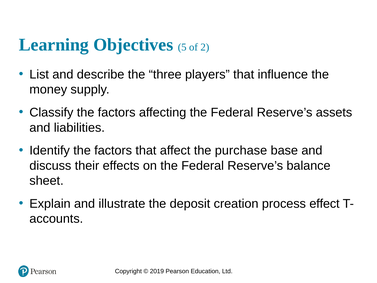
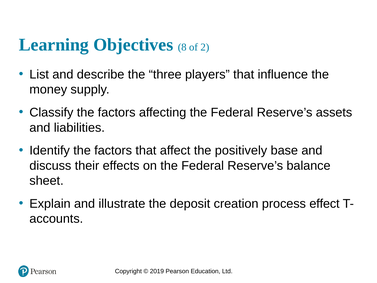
5: 5 -> 8
purchase: purchase -> positively
